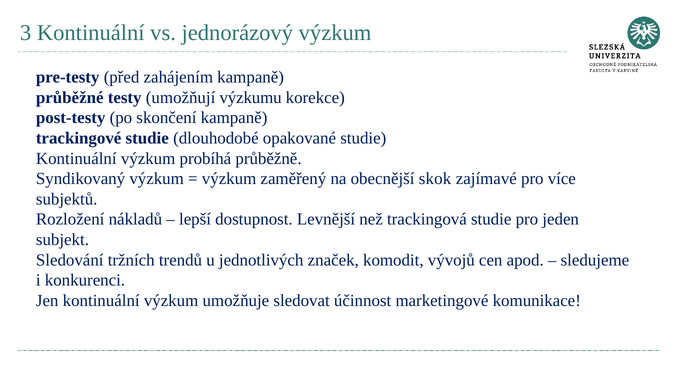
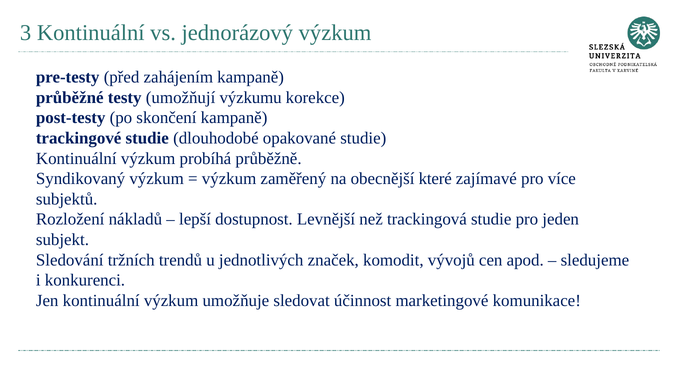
skok: skok -> které
